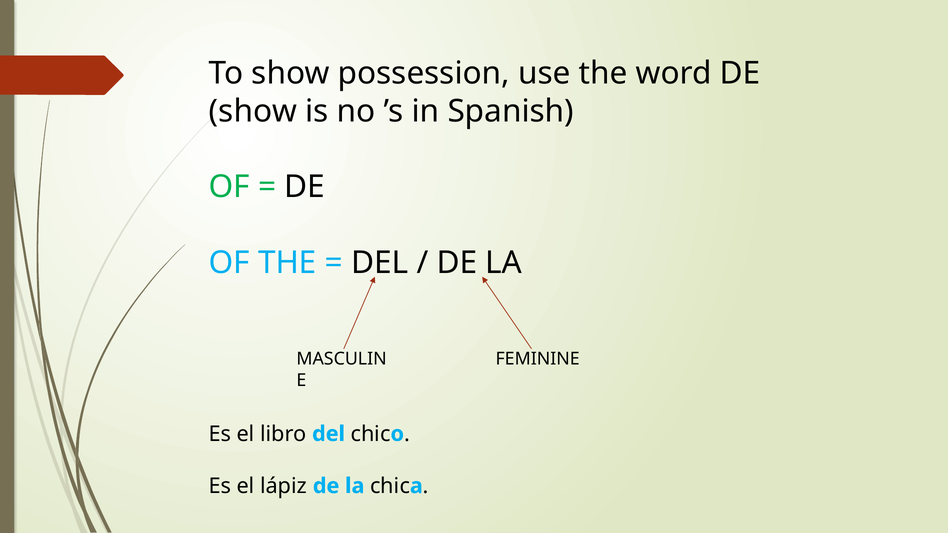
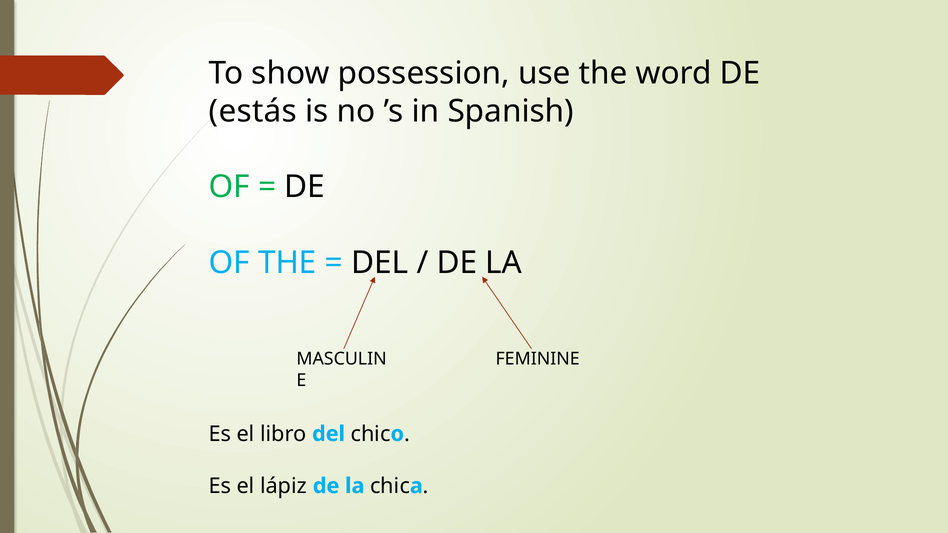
show at (253, 111): show -> estás
